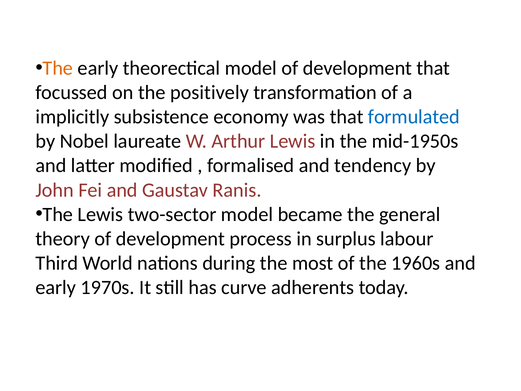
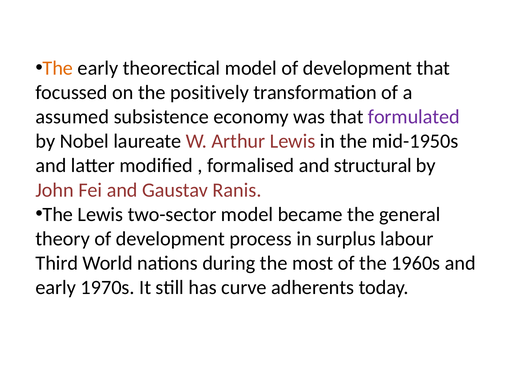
implicitly: implicitly -> assumed
formulated colour: blue -> purple
tendency: tendency -> structural
